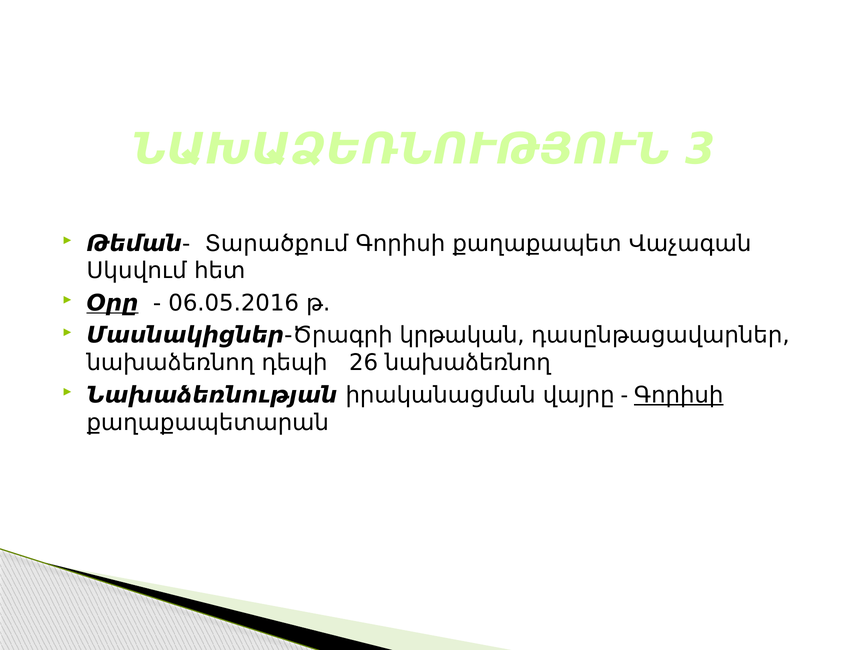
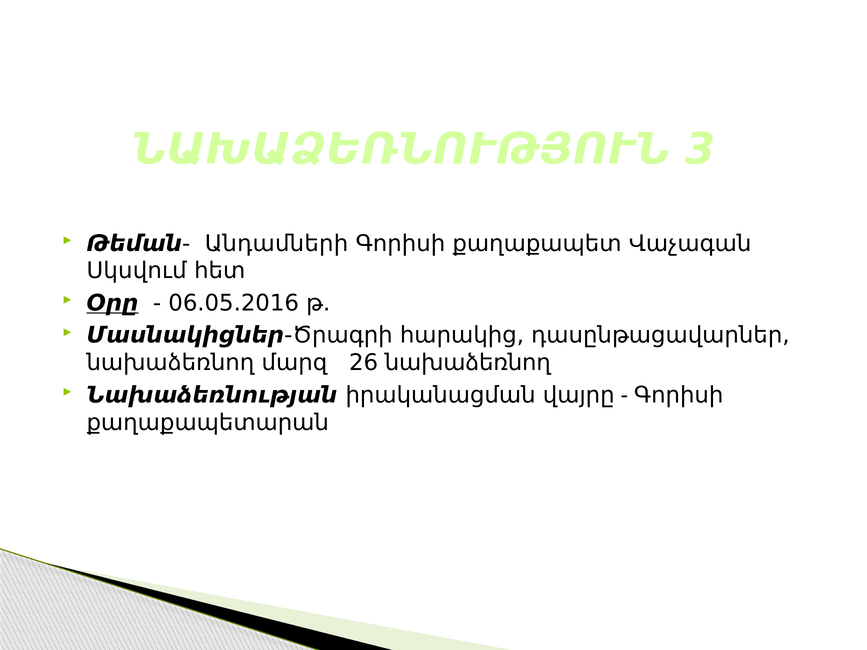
Տարածքում: Տարածքում -> Անդամների
կրթական: կրթական -> հարակից
դեպի: դեպի -> մարզ
Գորիսի at (679, 395) underline: present -> none
